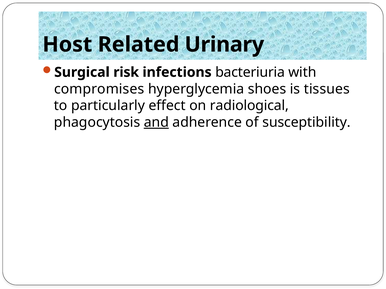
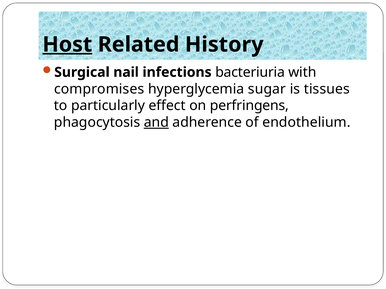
Host underline: none -> present
Urinary: Urinary -> History
risk: risk -> nail
shoes: shoes -> sugar
radiological: radiological -> perfringens
susceptibility: susceptibility -> endothelium
